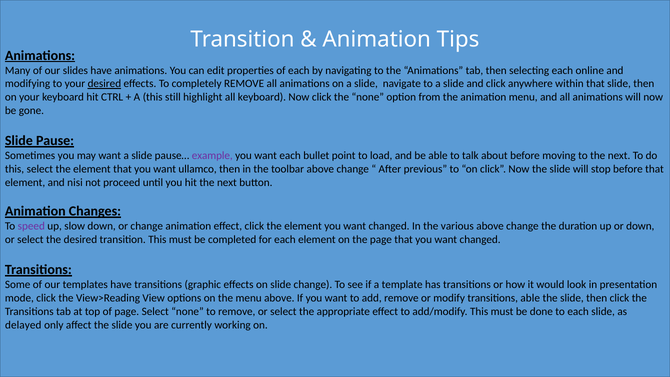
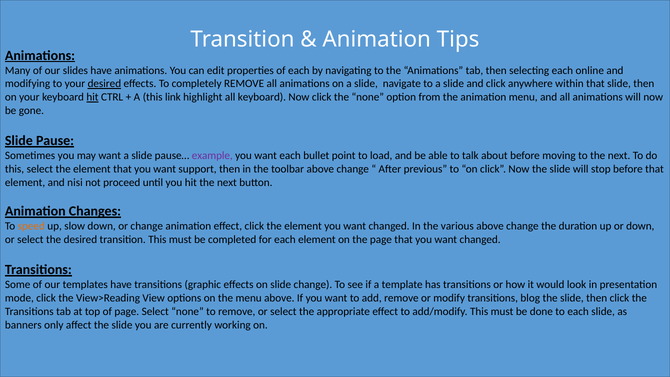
hit at (93, 97) underline: none -> present
still: still -> link
ullamco: ullamco -> support
speed colour: purple -> orange
transitions able: able -> blog
delayed: delayed -> banners
